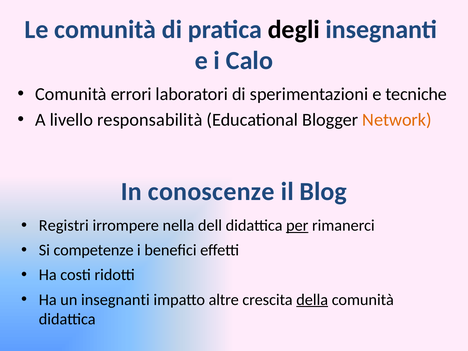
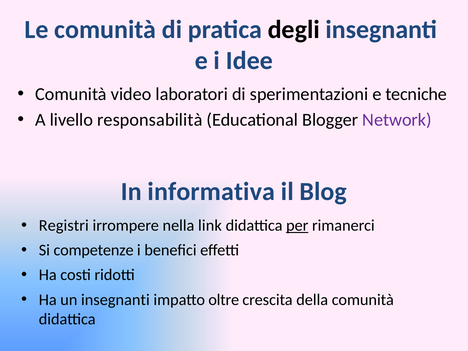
Calo: Calo -> Idee
errori: errori -> video
Network colour: orange -> purple
conoscenze: conoscenze -> informativa
dell: dell -> link
altre: altre -> oltre
della underline: present -> none
